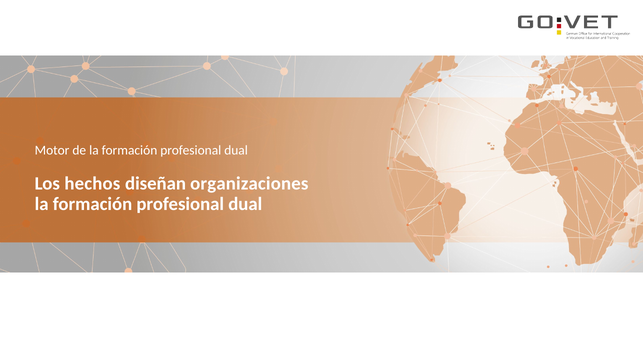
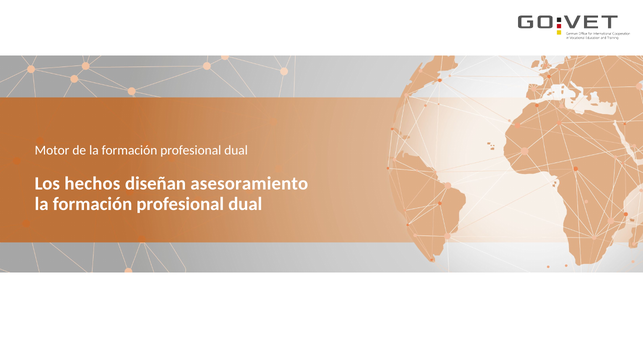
organizaciones: organizaciones -> asesoramiento
